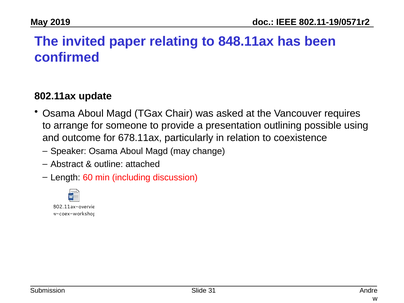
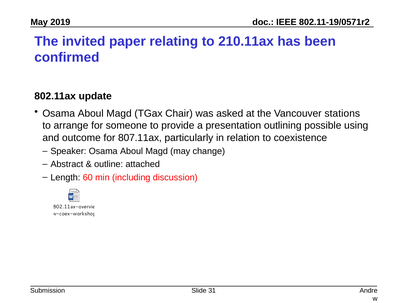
848.11ax: 848.11ax -> 210.11ax
requires: requires -> stations
678.11ax: 678.11ax -> 807.11ax
